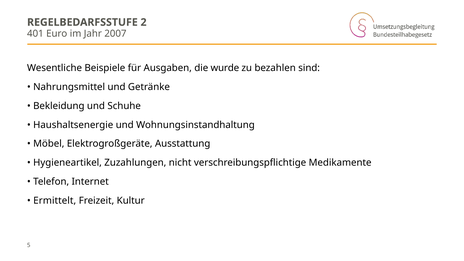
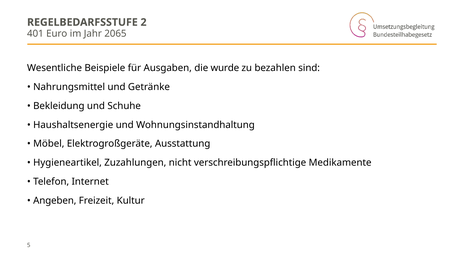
2007: 2007 -> 2065
Ermittelt: Ermittelt -> Angeben
